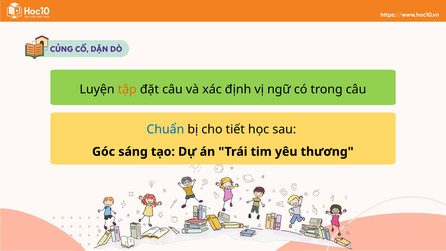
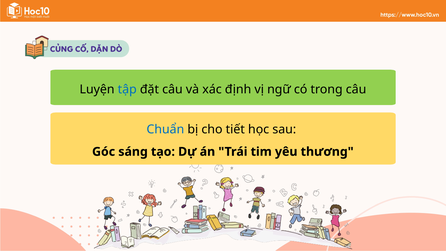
tập colour: orange -> blue
